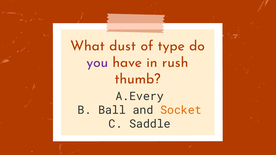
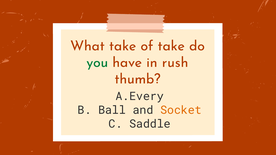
What dust: dust -> take
of type: type -> take
you colour: purple -> green
